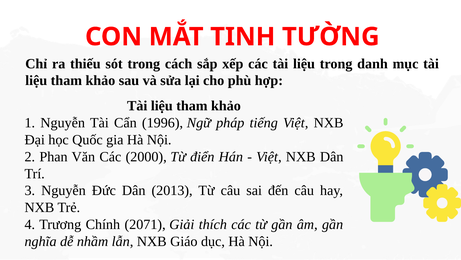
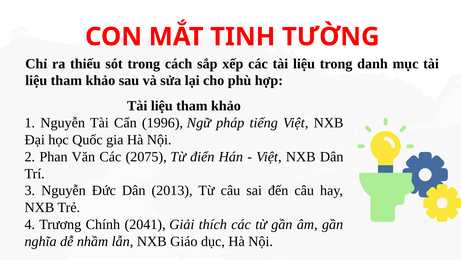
2000: 2000 -> 2075
2071: 2071 -> 2041
